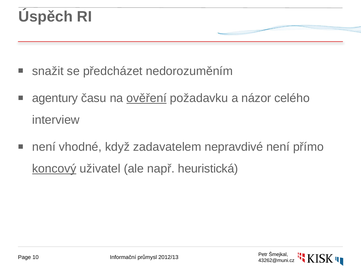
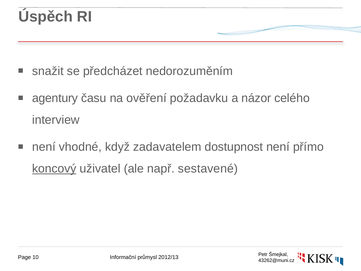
ověření underline: present -> none
nepravdivé: nepravdivé -> dostupnost
heuristická: heuristická -> sestavené
